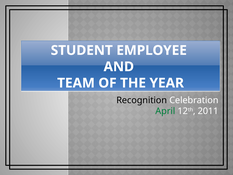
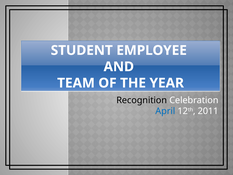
April colour: green -> blue
